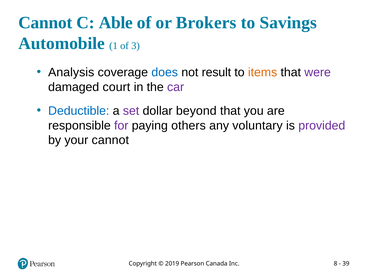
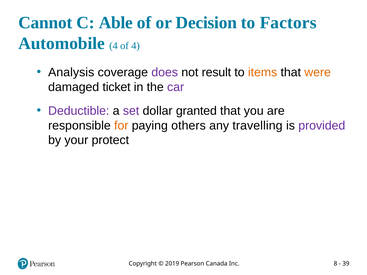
Brokers: Brokers -> Decision
Savings: Savings -> Factors
Automobile 1: 1 -> 4
of 3: 3 -> 4
does colour: blue -> purple
were colour: purple -> orange
court: court -> ticket
Deductible colour: blue -> purple
beyond: beyond -> granted
for colour: purple -> orange
voluntary: voluntary -> travelling
your cannot: cannot -> protect
